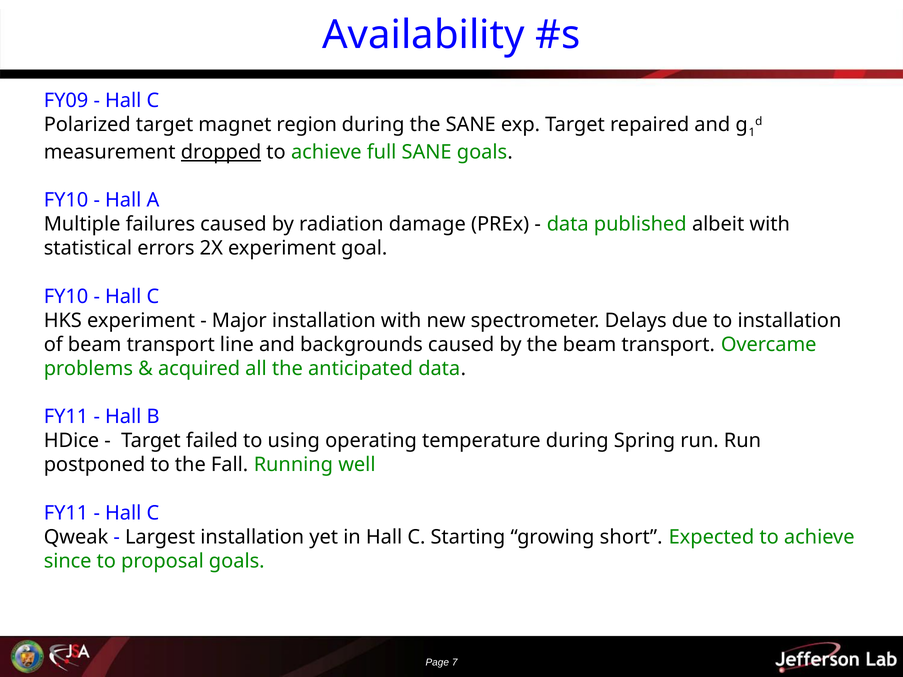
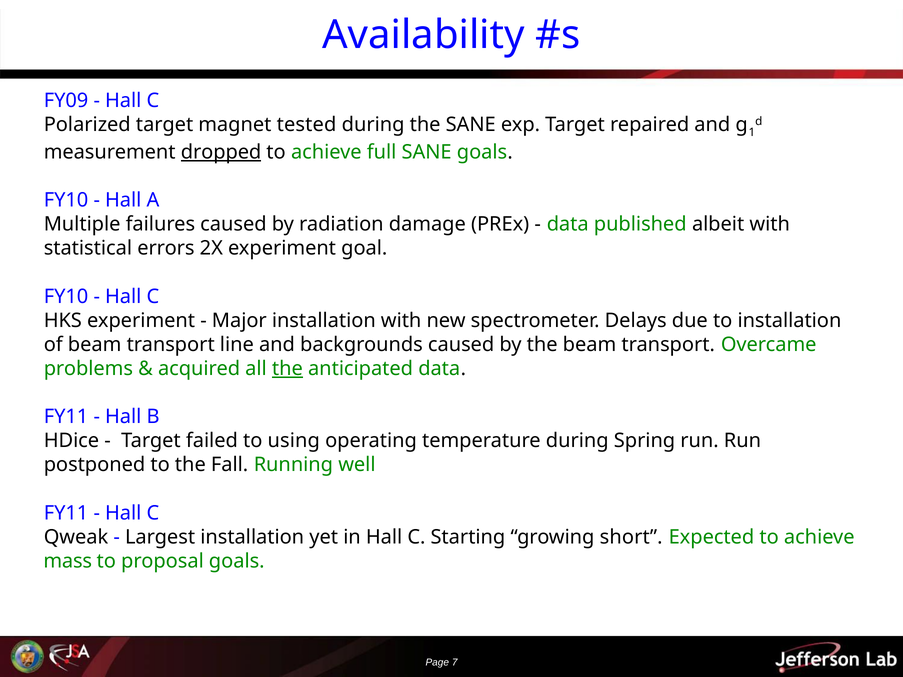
region: region -> tested
the at (287, 369) underline: none -> present
since: since -> mass
